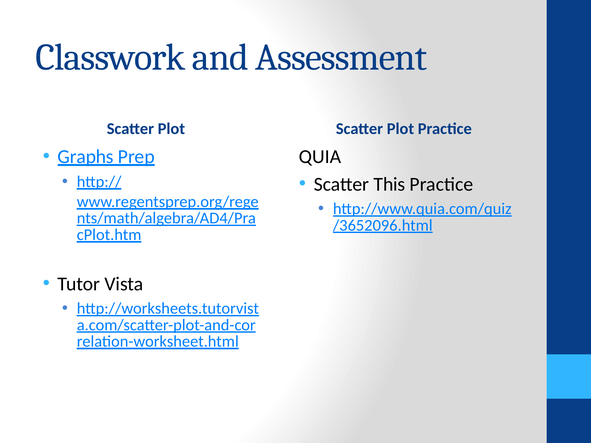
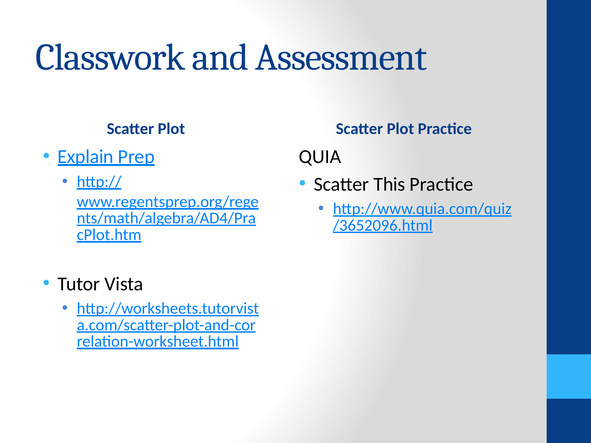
Graphs: Graphs -> Explain
